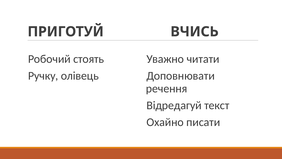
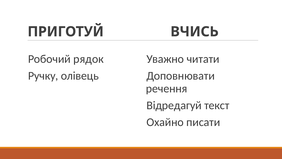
стоять: стоять -> рядок
